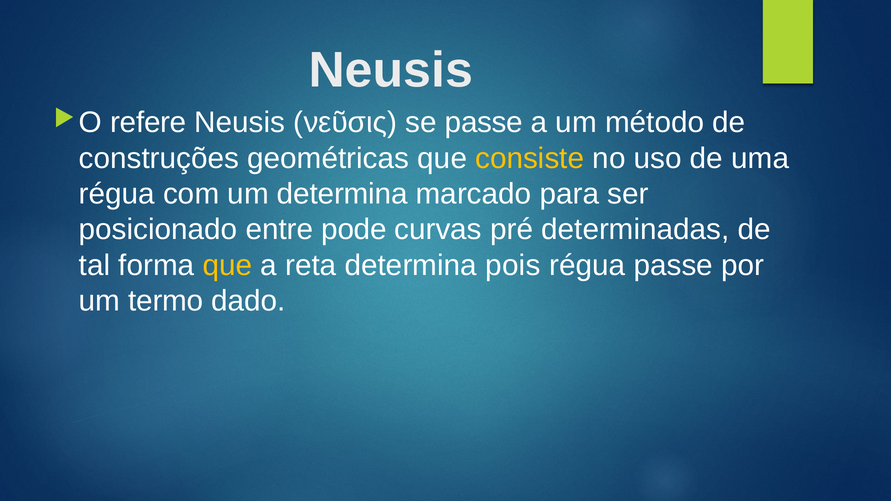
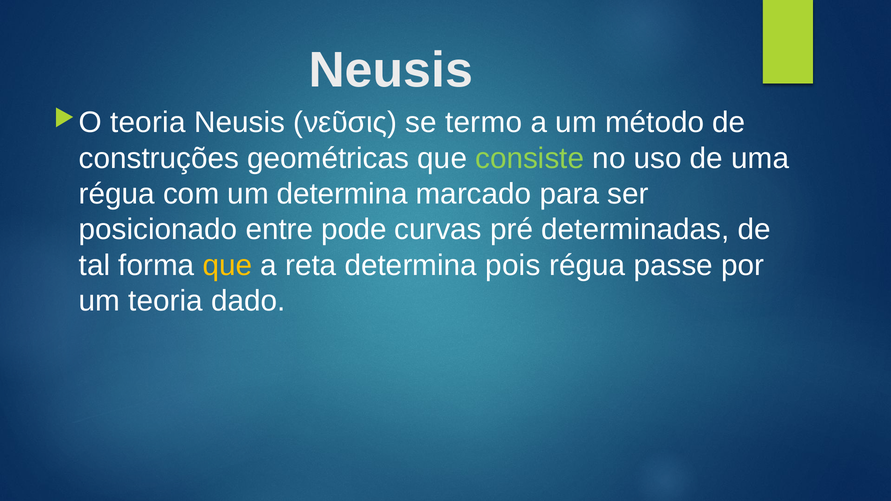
refere at (148, 123): refere -> teoria
se passe: passe -> termo
consiste colour: yellow -> light green
um termo: termo -> teoria
